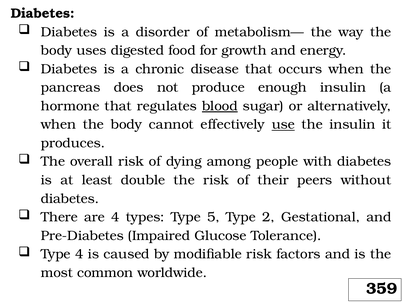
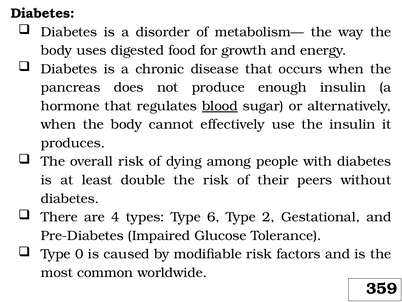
use underline: present -> none
5: 5 -> 6
Type 4: 4 -> 0
